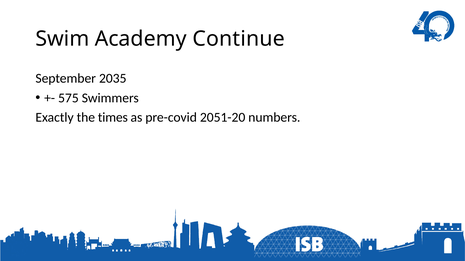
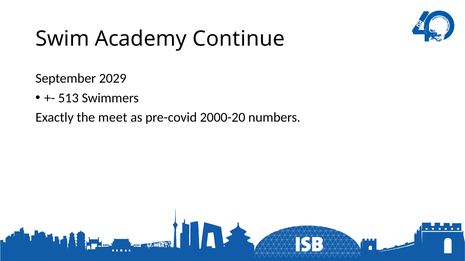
2035: 2035 -> 2029
575: 575 -> 513
times: times -> meet
2051-20: 2051-20 -> 2000-20
